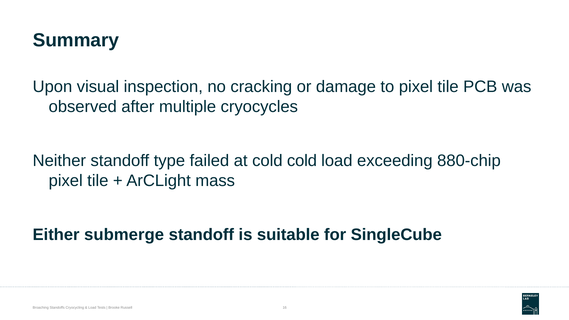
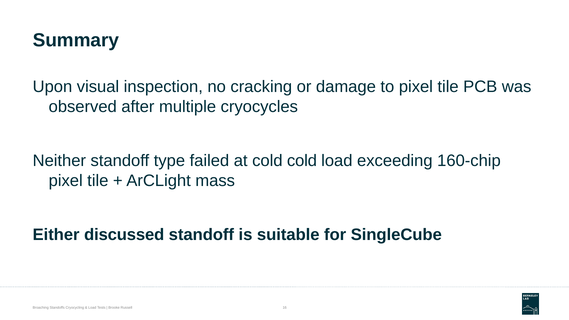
880-chip: 880-chip -> 160-chip
submerge: submerge -> discussed
